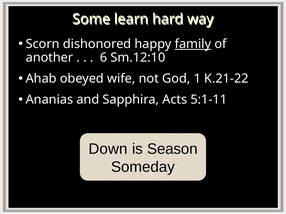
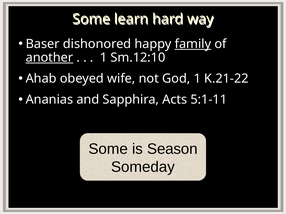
Scorn: Scorn -> Baser
another underline: none -> present
6 at (104, 58): 6 -> 1
Down at (108, 149): Down -> Some
